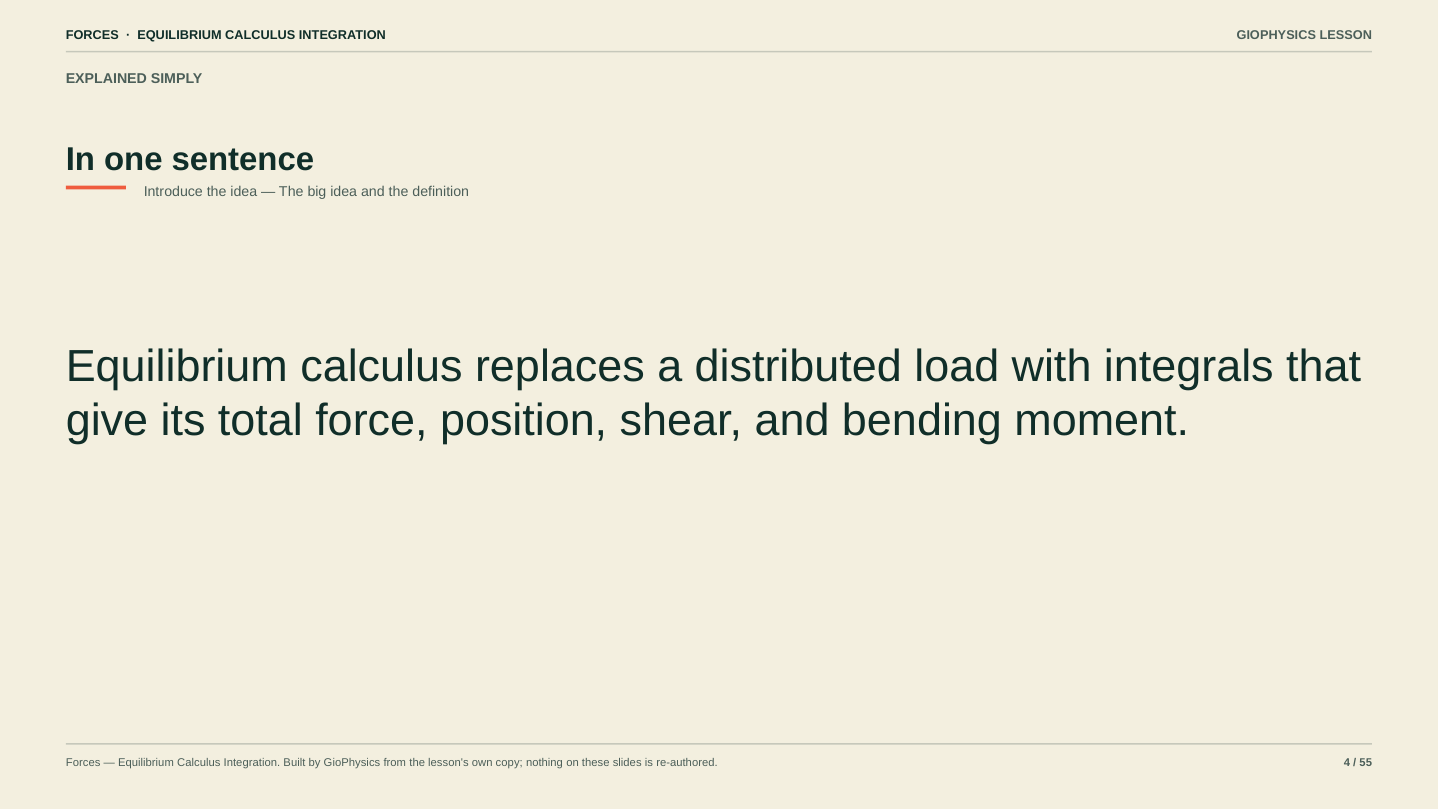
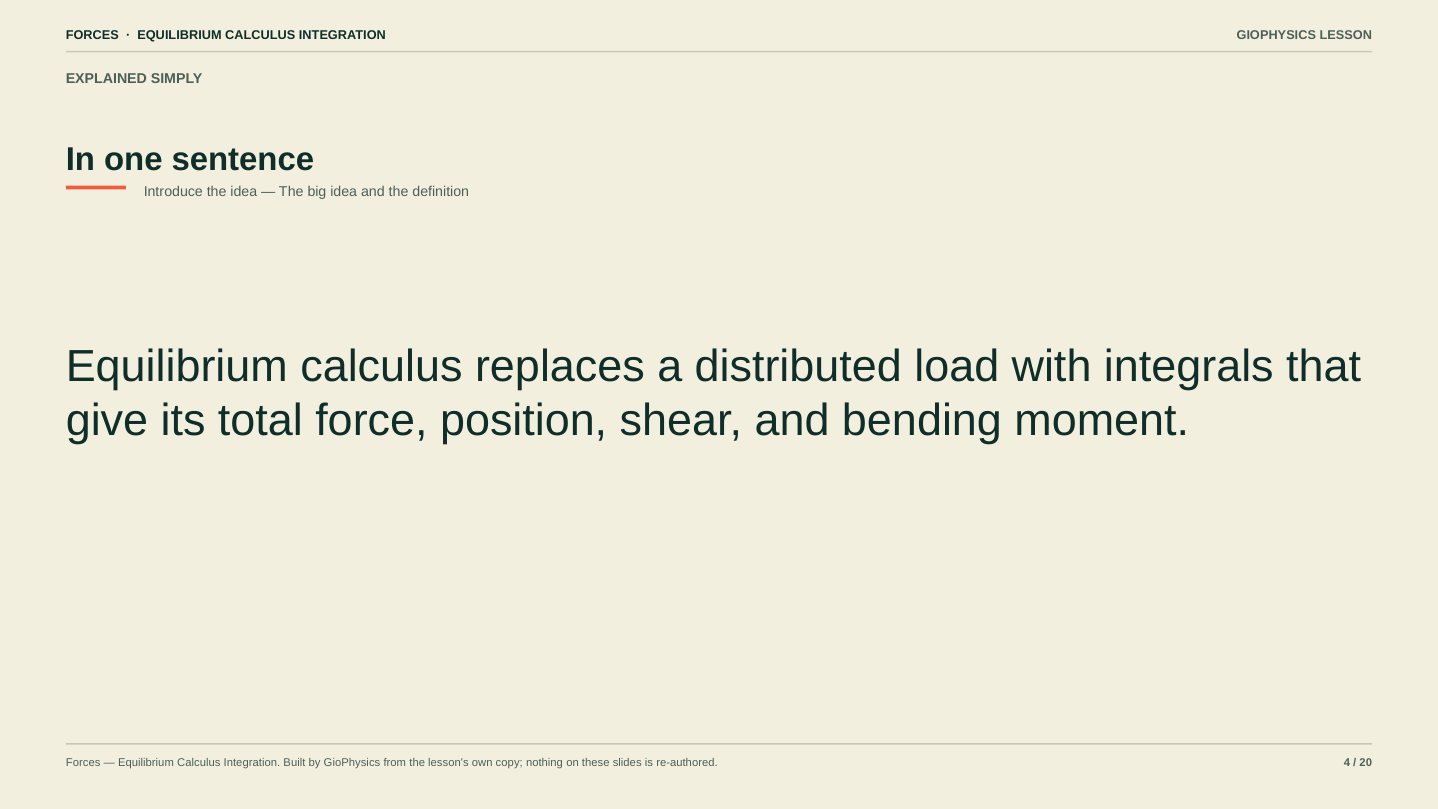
55: 55 -> 20
